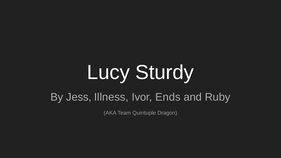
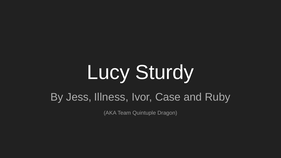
Ends: Ends -> Case
